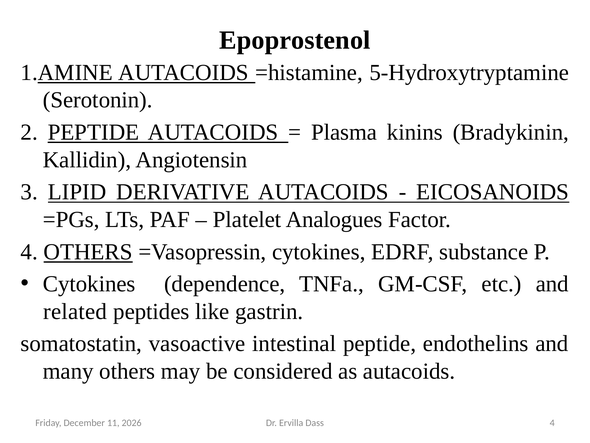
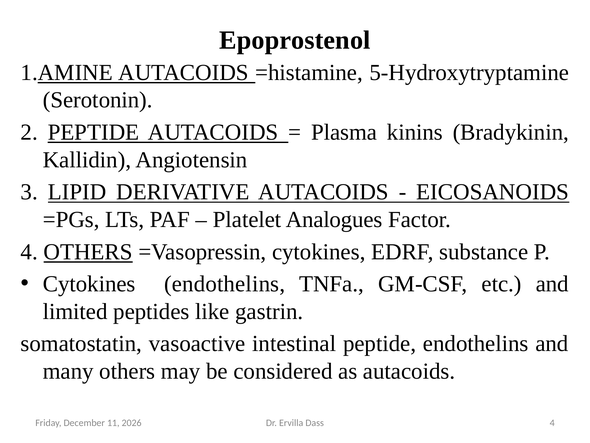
Cytokines dependence: dependence -> endothelins
related: related -> limited
